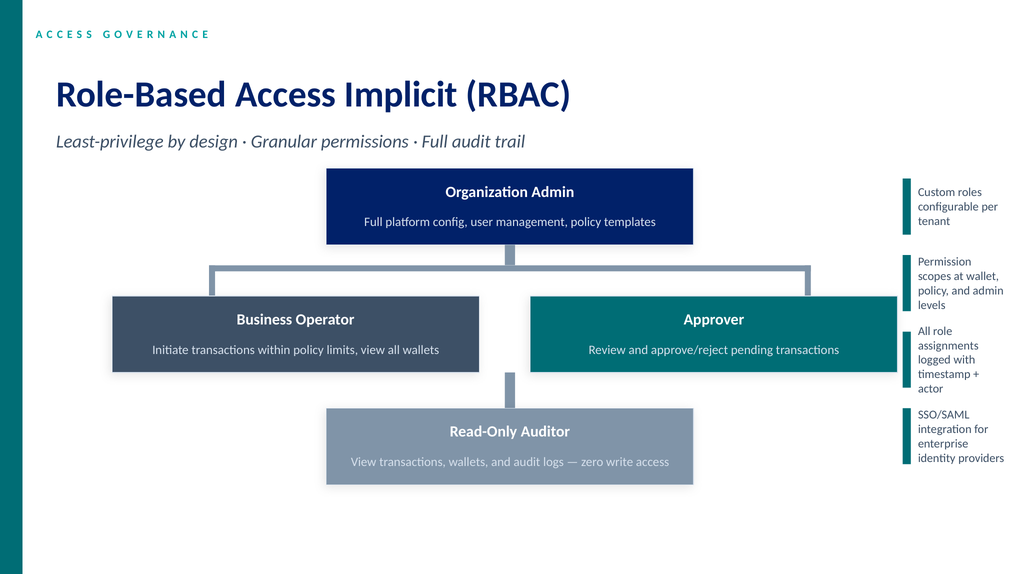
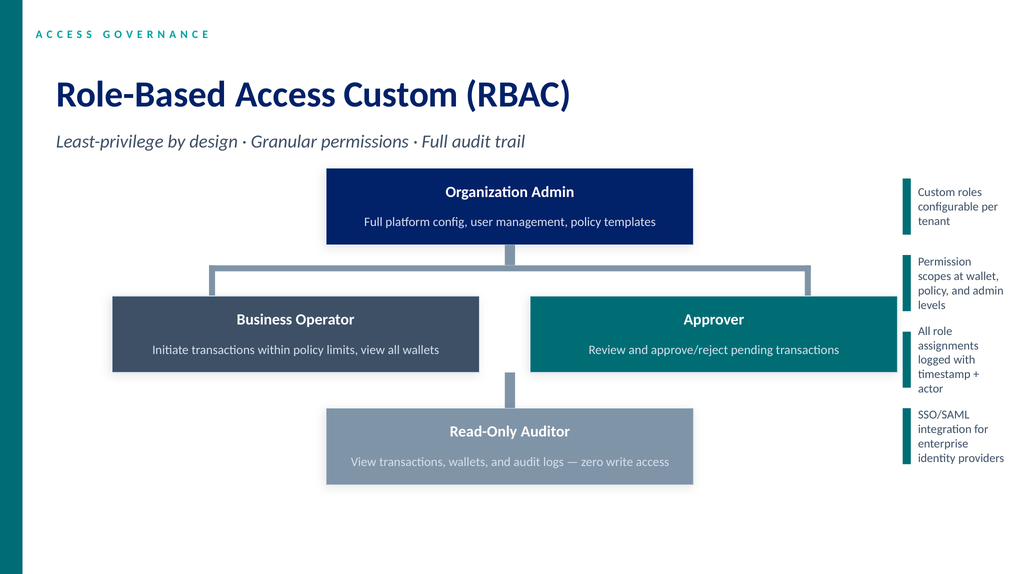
Role-Based Access Implicit: Implicit -> Custom
